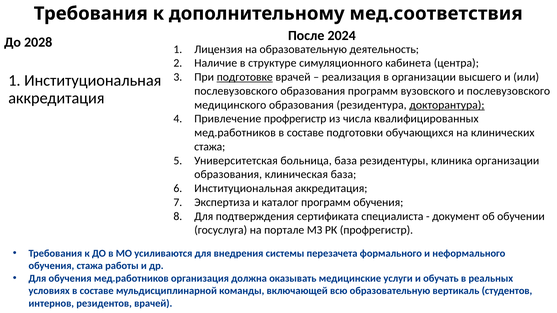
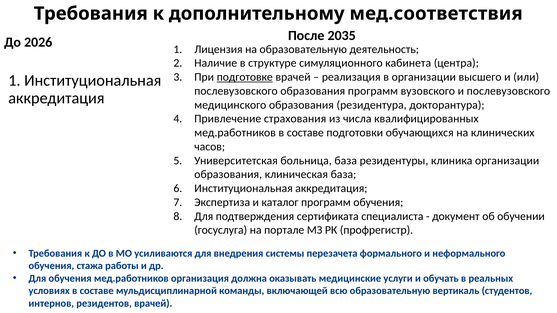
2024: 2024 -> 2035
2028: 2028 -> 2026
докторантура underline: present -> none
Привлечение профрегистр: профрегистр -> страхования
стажа at (210, 147): стажа -> часов
